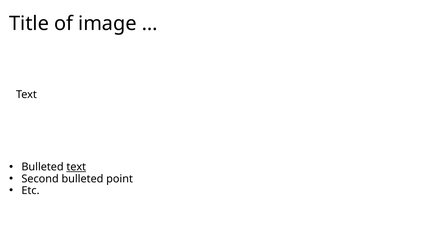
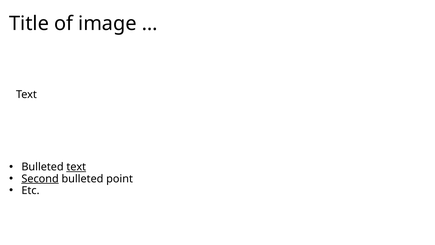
Second underline: none -> present
